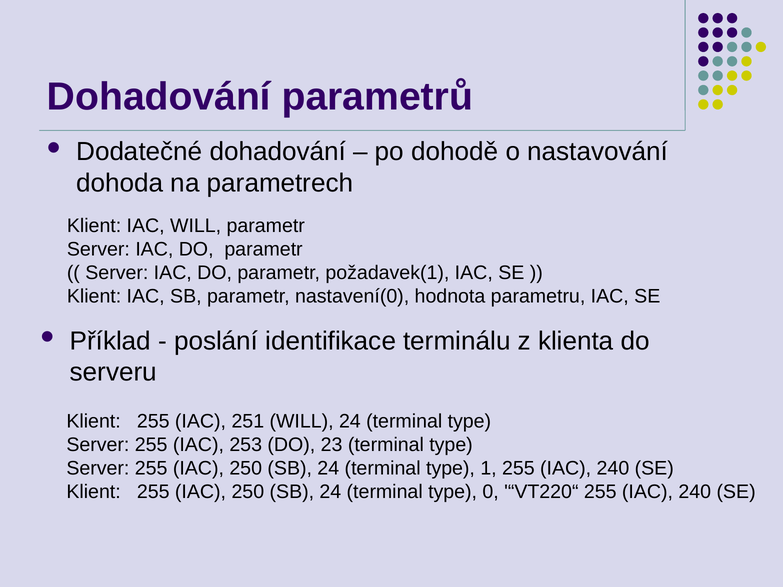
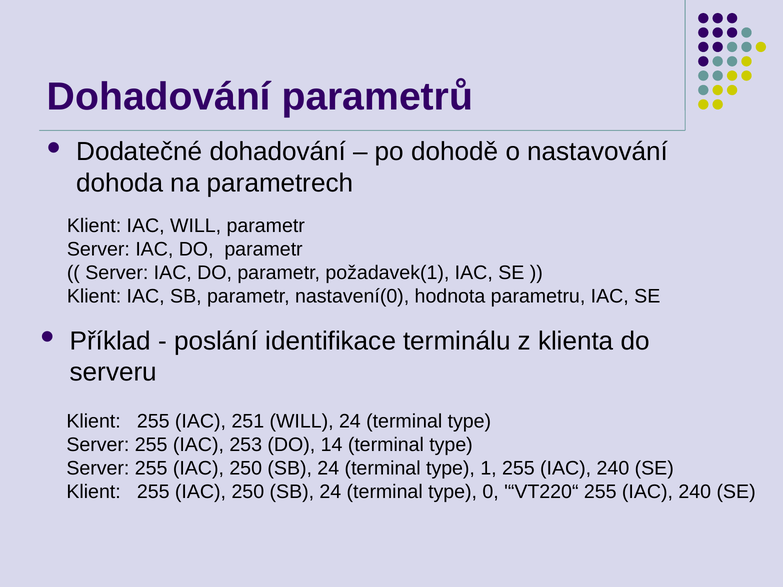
23: 23 -> 14
